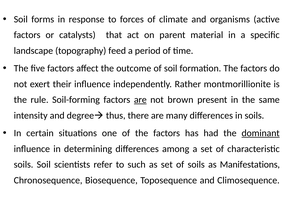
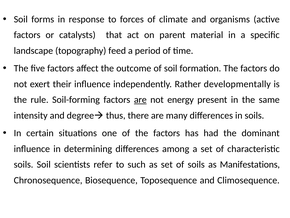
montmorillionite: montmorillionite -> developmentally
brown: brown -> energy
dominant underline: present -> none
